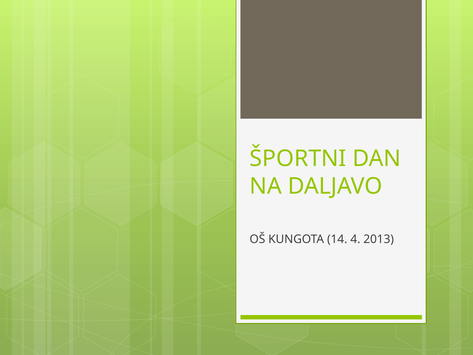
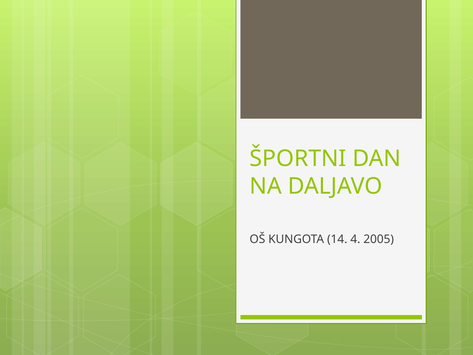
2013: 2013 -> 2005
